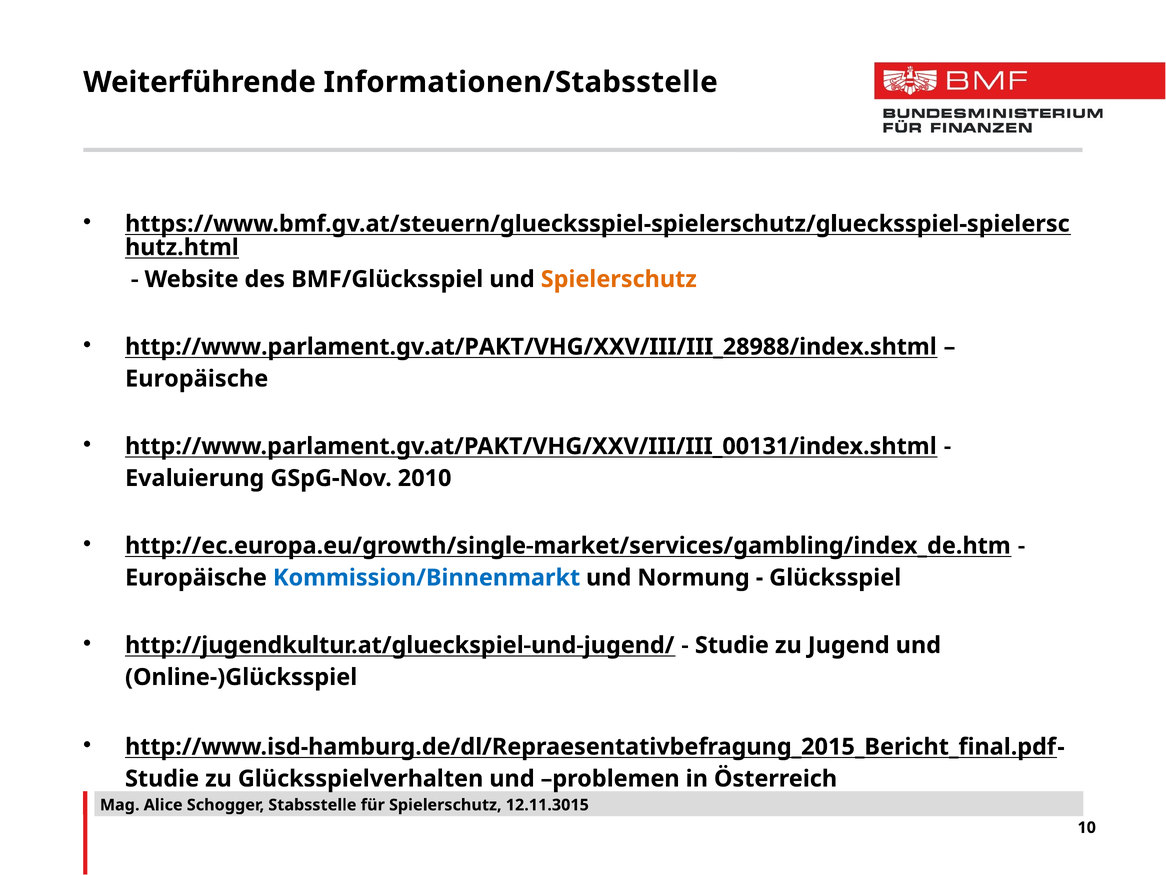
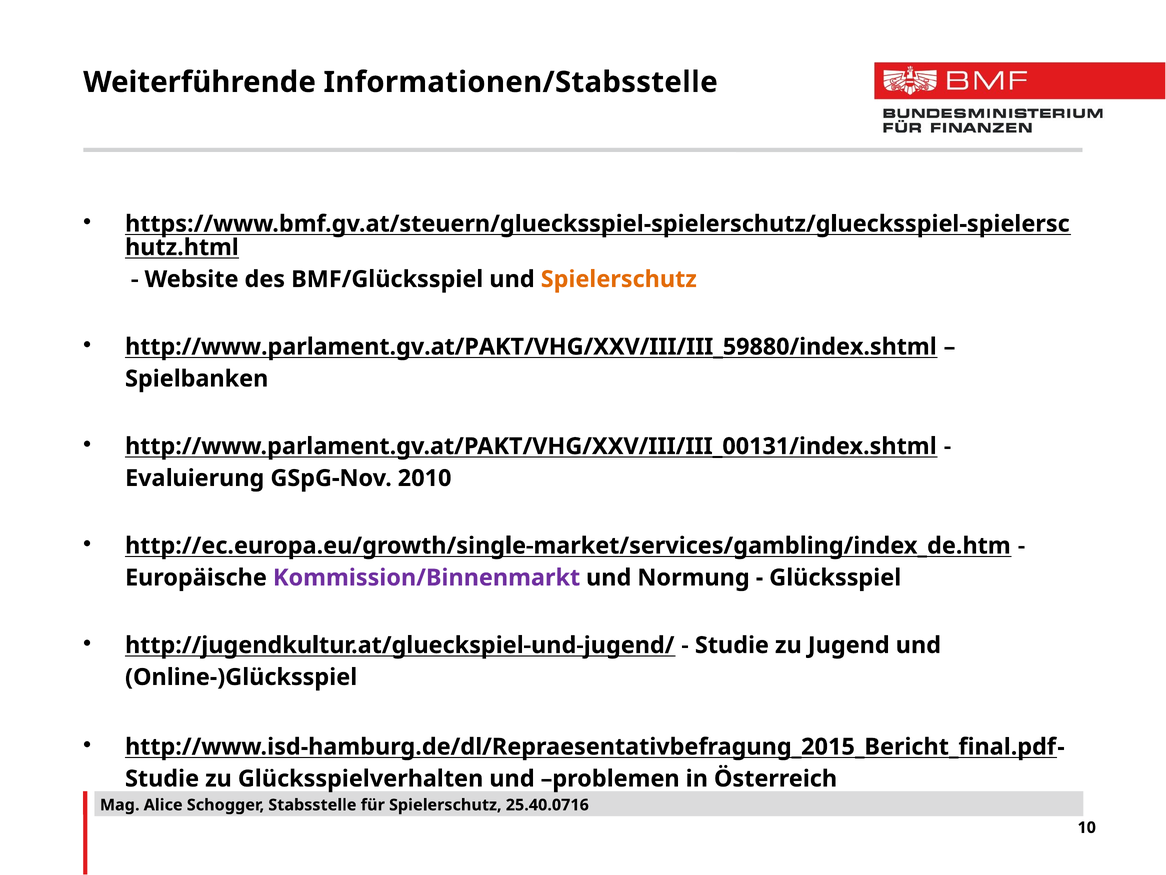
http://www.parlament.gv.at/PAKT/VHG/XXV/III/III_28988/index.shtml: http://www.parlament.gv.at/PAKT/VHG/XXV/III/III_28988/index.shtml -> http://www.parlament.gv.at/PAKT/VHG/XXV/III/III_59880/index.shtml
Europäische at (197, 379): Europäische -> Spielbanken
Kommission/Binnenmarkt colour: blue -> purple
12.11.3015: 12.11.3015 -> 25.40.0716
